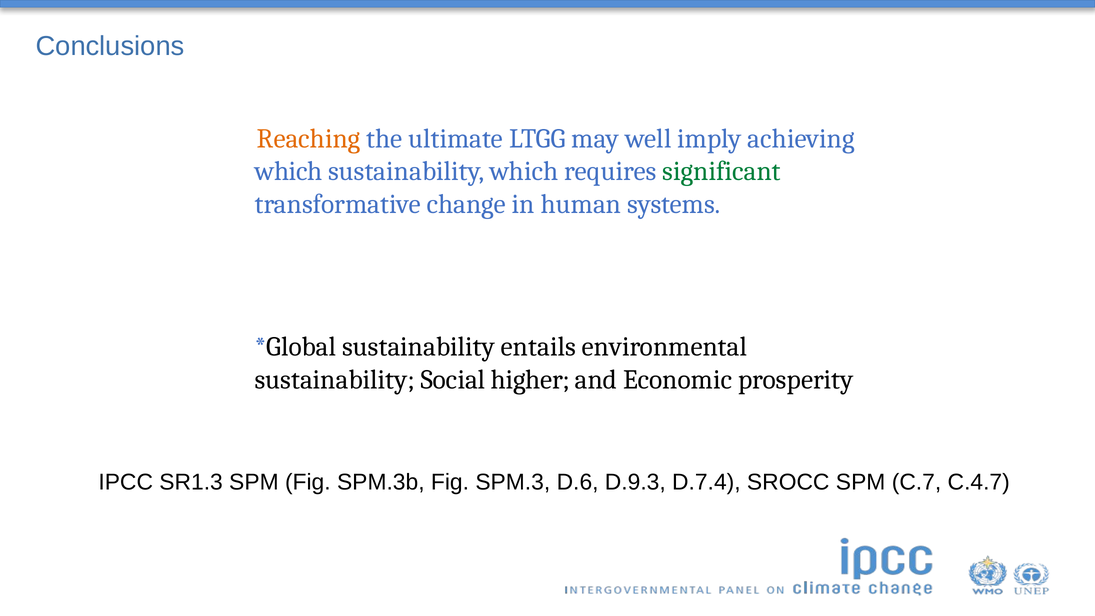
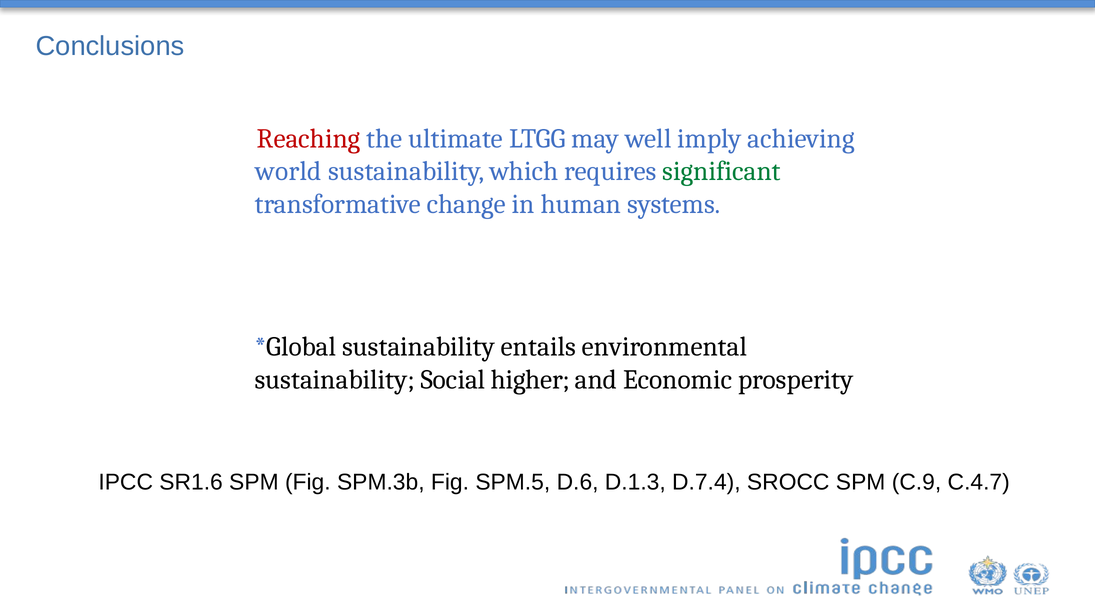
Reaching colour: orange -> red
which at (289, 171): which -> world
SR1.3: SR1.3 -> SR1.6
SPM.3: SPM.3 -> SPM.5
D.9.3: D.9.3 -> D.1.3
C.7: C.7 -> C.9
